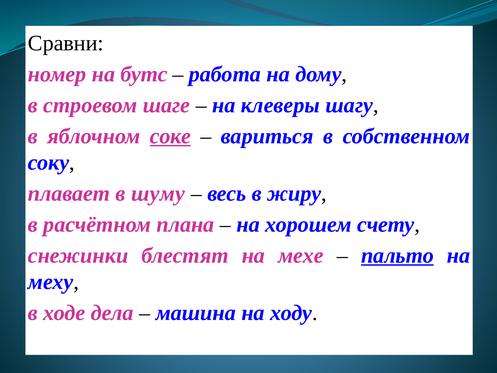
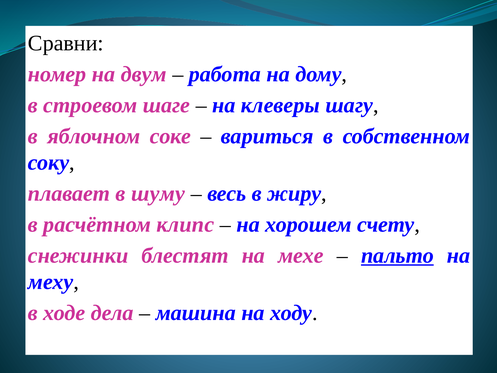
бутс: бутс -> двум
соке underline: present -> none
плана: плана -> клипс
